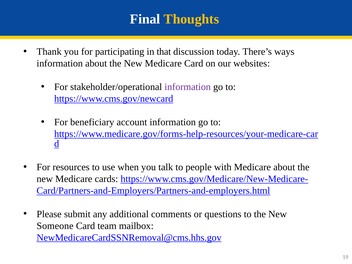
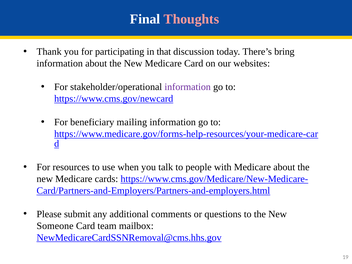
Thoughts colour: yellow -> pink
ways: ways -> bring
account: account -> mailing
